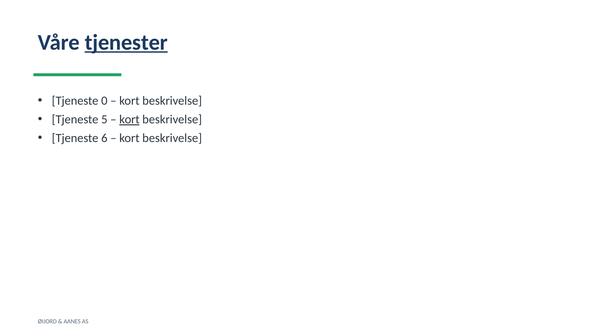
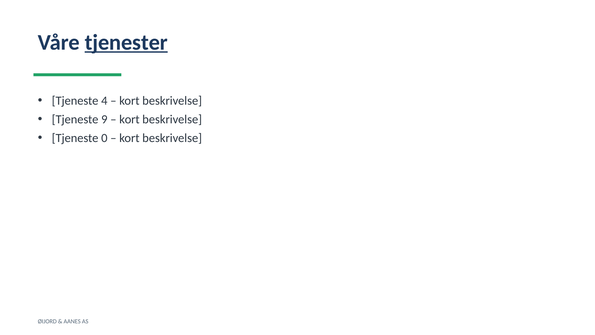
0: 0 -> 4
5: 5 -> 9
kort at (129, 119) underline: present -> none
6: 6 -> 0
